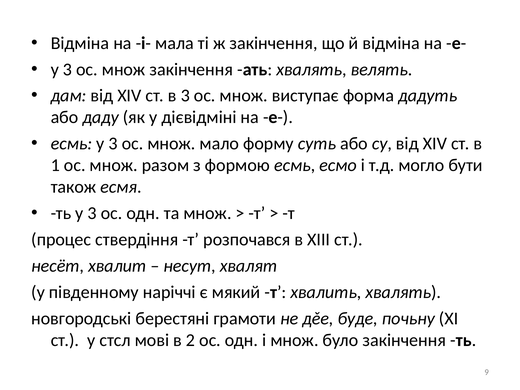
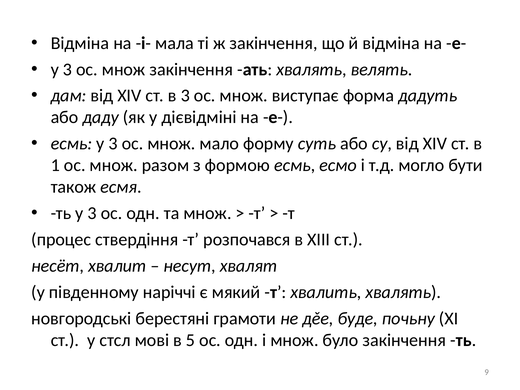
2: 2 -> 5
